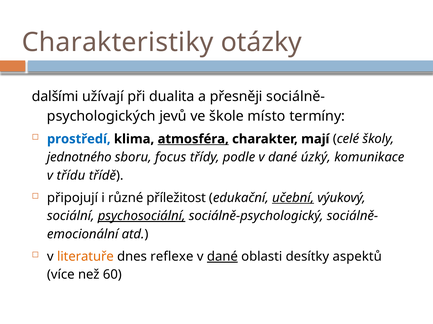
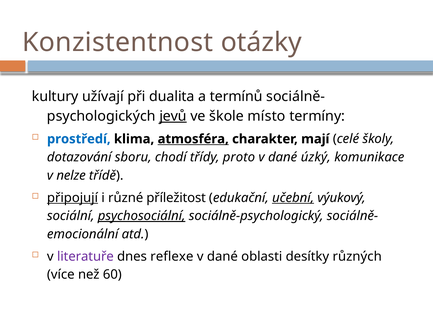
Charakteristiky: Charakteristiky -> Konzistentnost
dalšími: dalšími -> kultury
přesněji: přesněji -> termínů
jevů underline: none -> present
jednotného: jednotného -> dotazování
focus: focus -> chodí
podle: podle -> proto
třídu: třídu -> nelze
připojují underline: none -> present
literatuře colour: orange -> purple
dané at (222, 257) underline: present -> none
aspektů: aspektů -> různých
